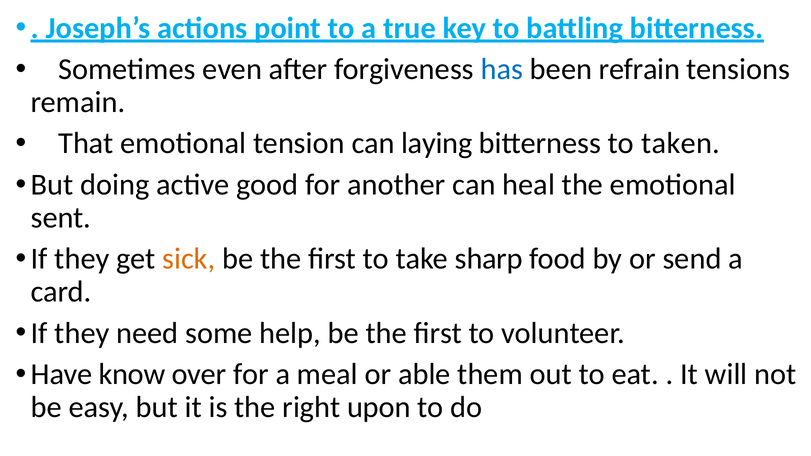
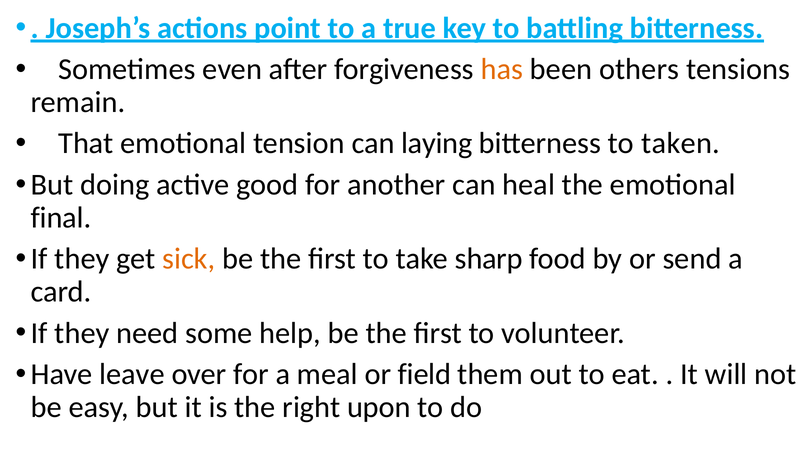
has colour: blue -> orange
refrain: refrain -> others
sent: sent -> final
know: know -> leave
able: able -> field
